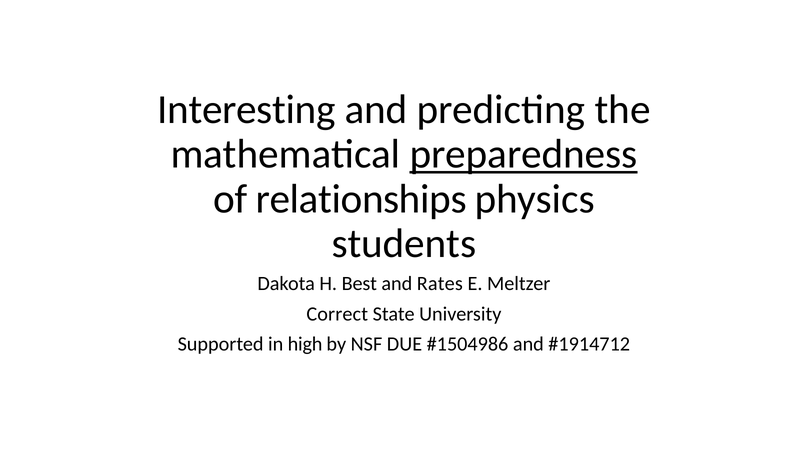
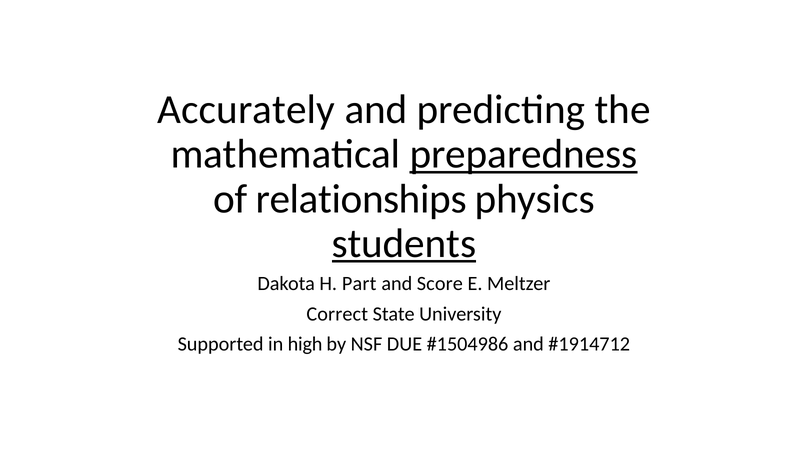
Interesting: Interesting -> Accurately
students underline: none -> present
Best: Best -> Part
Rates: Rates -> Score
